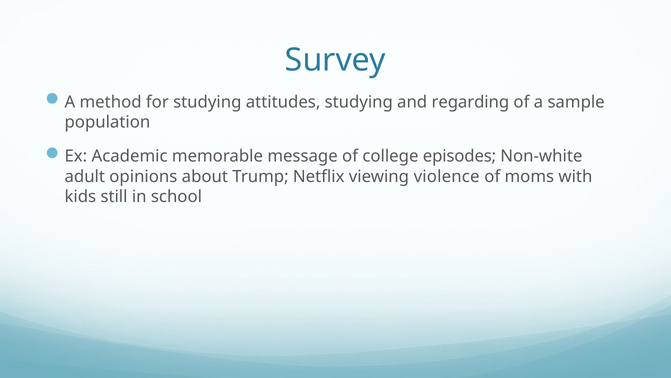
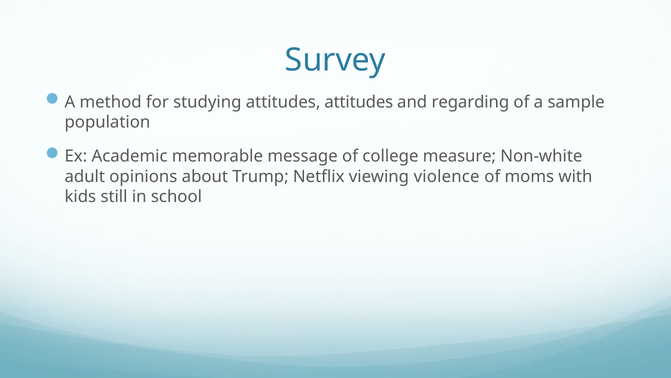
attitudes studying: studying -> attitudes
episodes: episodes -> measure
